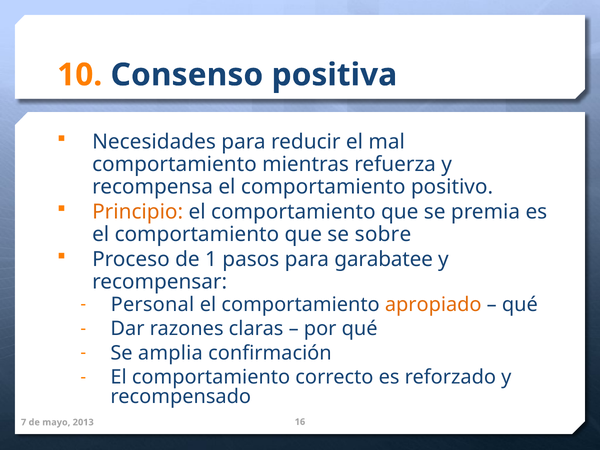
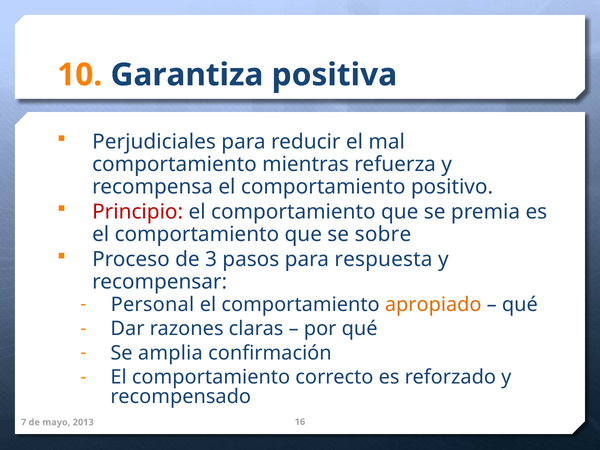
Consenso: Consenso -> Garantiza
Necesidades: Necesidades -> Perjudiciales
Principio colour: orange -> red
1: 1 -> 3
garabatee: garabatee -> respuesta
